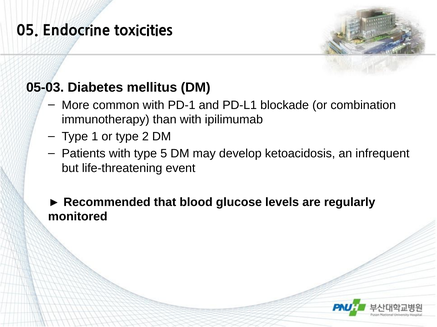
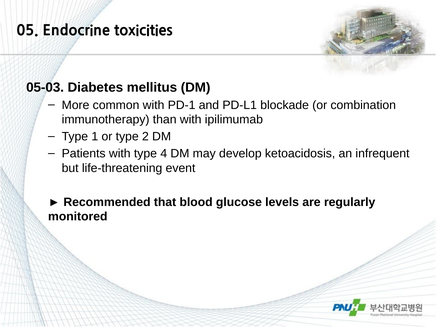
5: 5 -> 4
